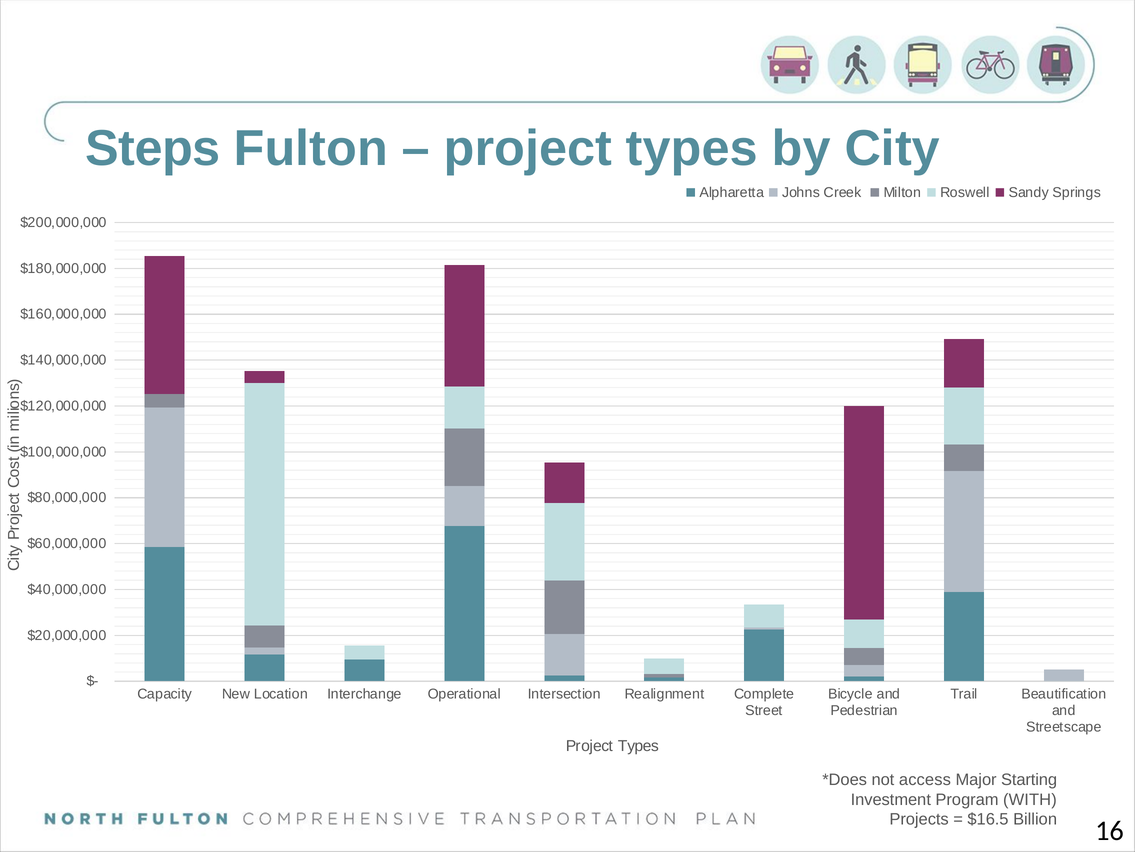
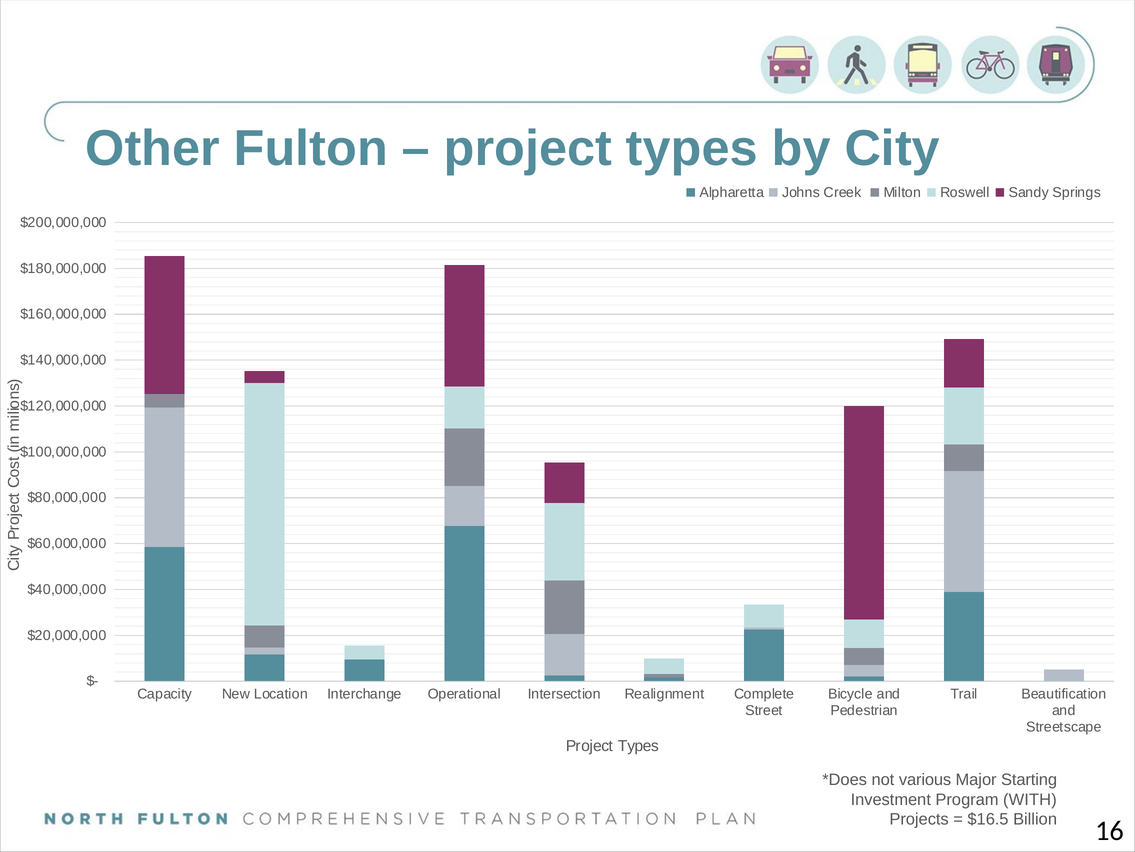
Steps: Steps -> Other
access: access -> various
